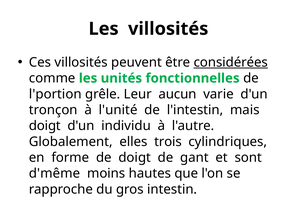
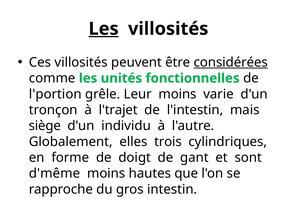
Les at (104, 29) underline: none -> present
Leur aucun: aucun -> moins
l'unité: l'unité -> l'trajet
doigt at (45, 126): doigt -> siège
